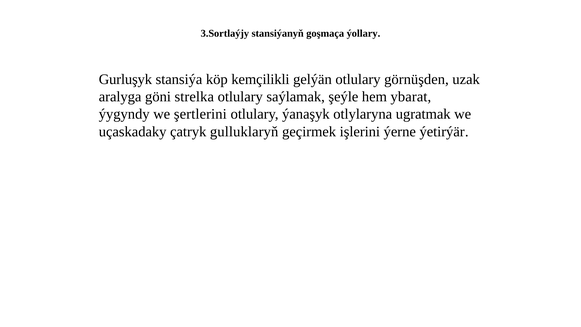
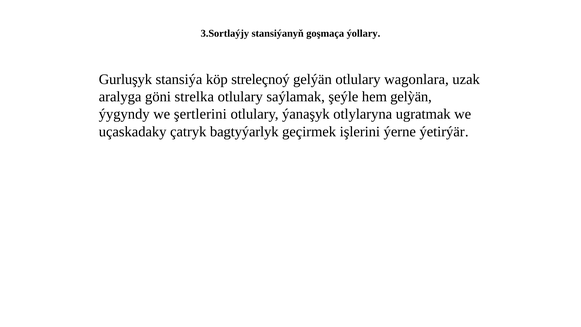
kemçilikli: kemçilikli -> streleçnoý
görnüşden: görnüşden -> wagonlara
ybarat: ybarat -> gelỳän
gulluklaryň: gulluklaryň -> bagtyýarlyk
